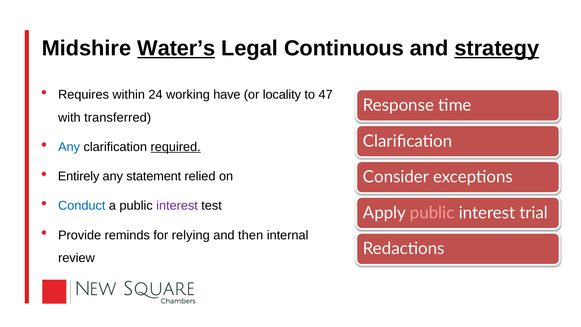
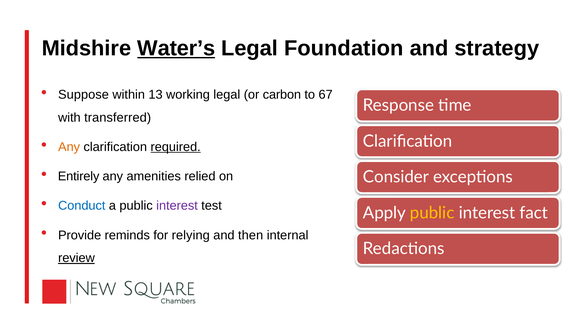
Continuous: Continuous -> Foundation
strategy underline: present -> none
Requires: Requires -> Suppose
24: 24 -> 13
working have: have -> legal
locality: locality -> carbon
47: 47 -> 67
Any at (69, 147) colour: blue -> orange
statement: statement -> amenities
public at (432, 213) colour: pink -> yellow
trial: trial -> fact
review underline: none -> present
